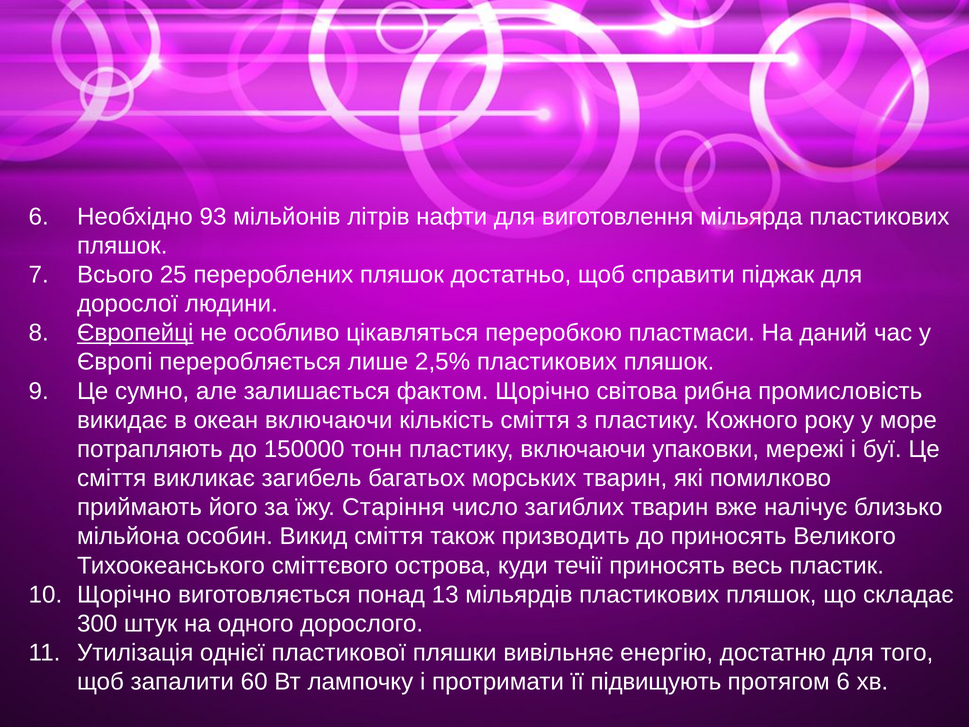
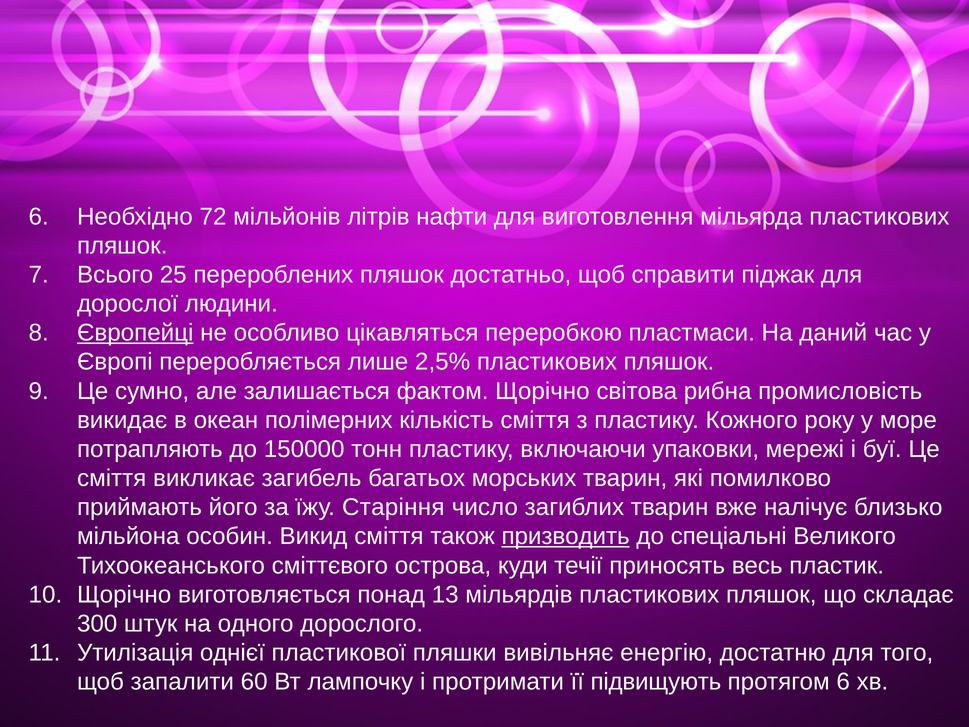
93: 93 -> 72
океан включаючи: включаючи -> полімерних
призводить underline: none -> present
до приносять: приносять -> спеціальні
